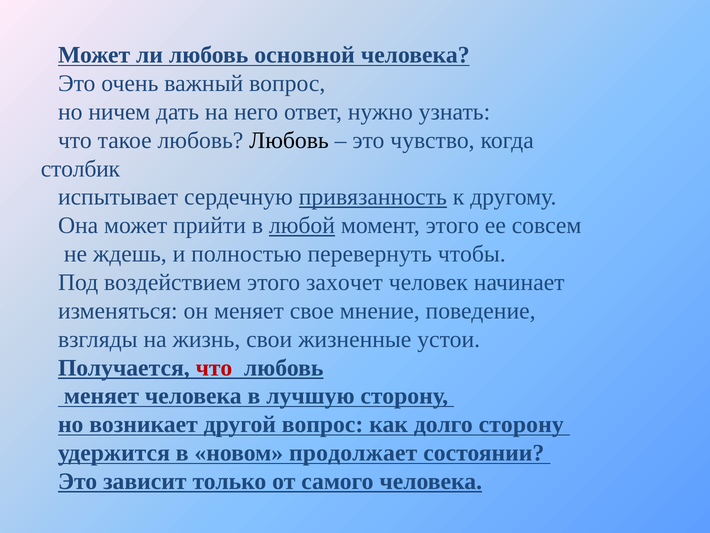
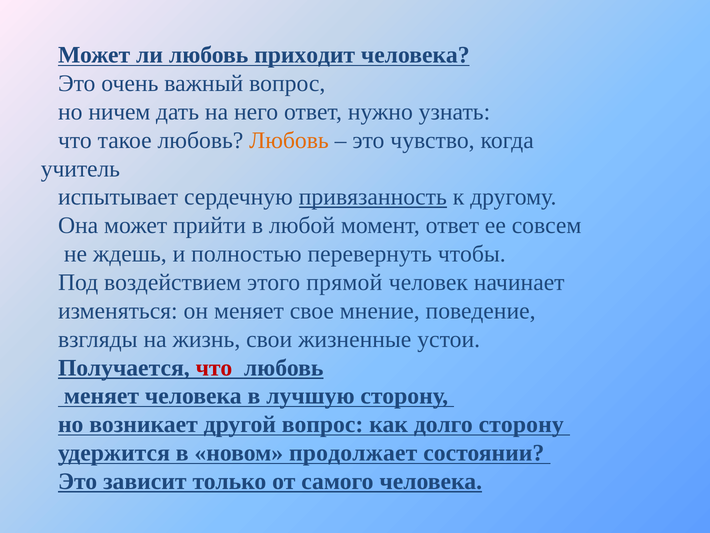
основной: основной -> приходит
Любовь at (289, 140) colour: black -> orange
столбик: столбик -> учитель
любой underline: present -> none
момент этого: этого -> ответ
захочет: захочет -> прямой
